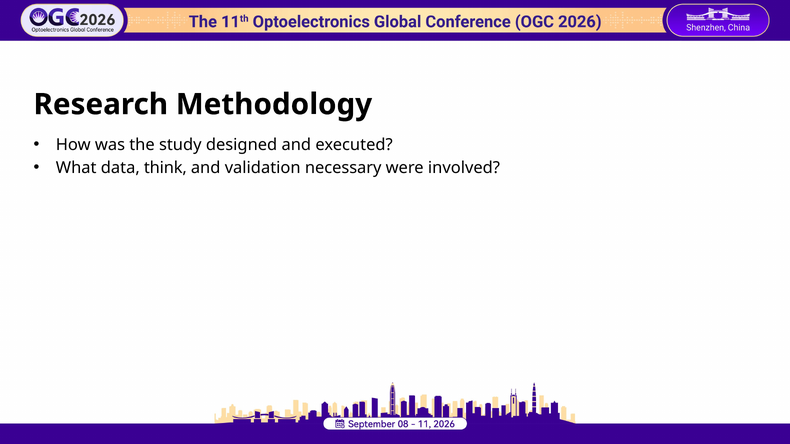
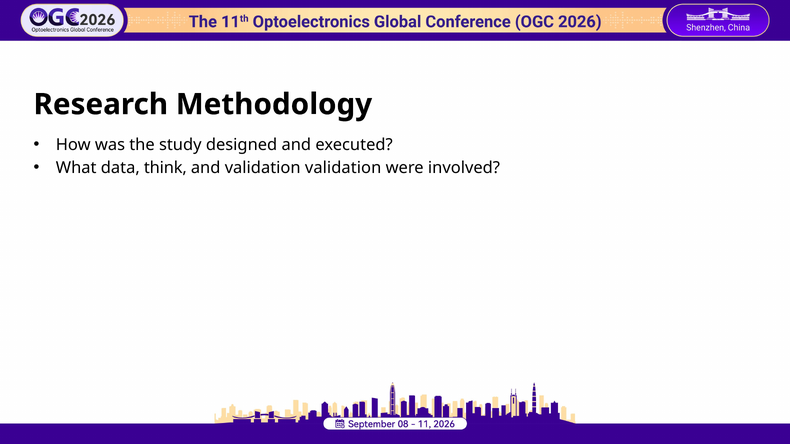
validation necessary: necessary -> validation
